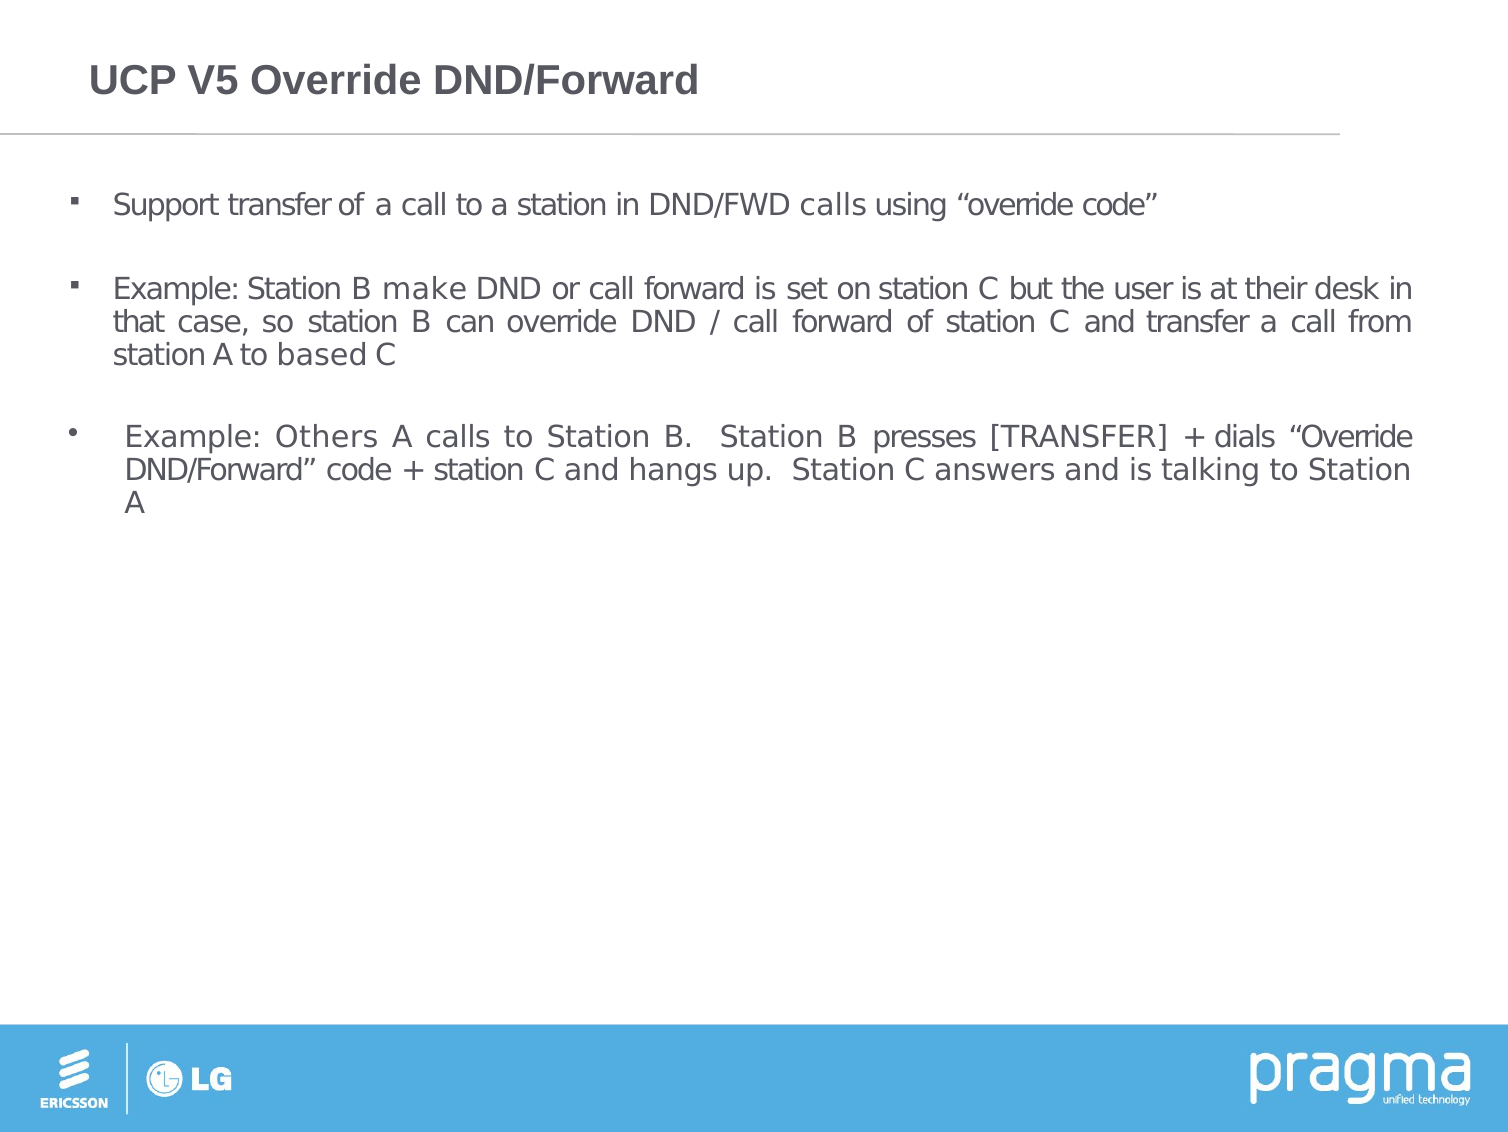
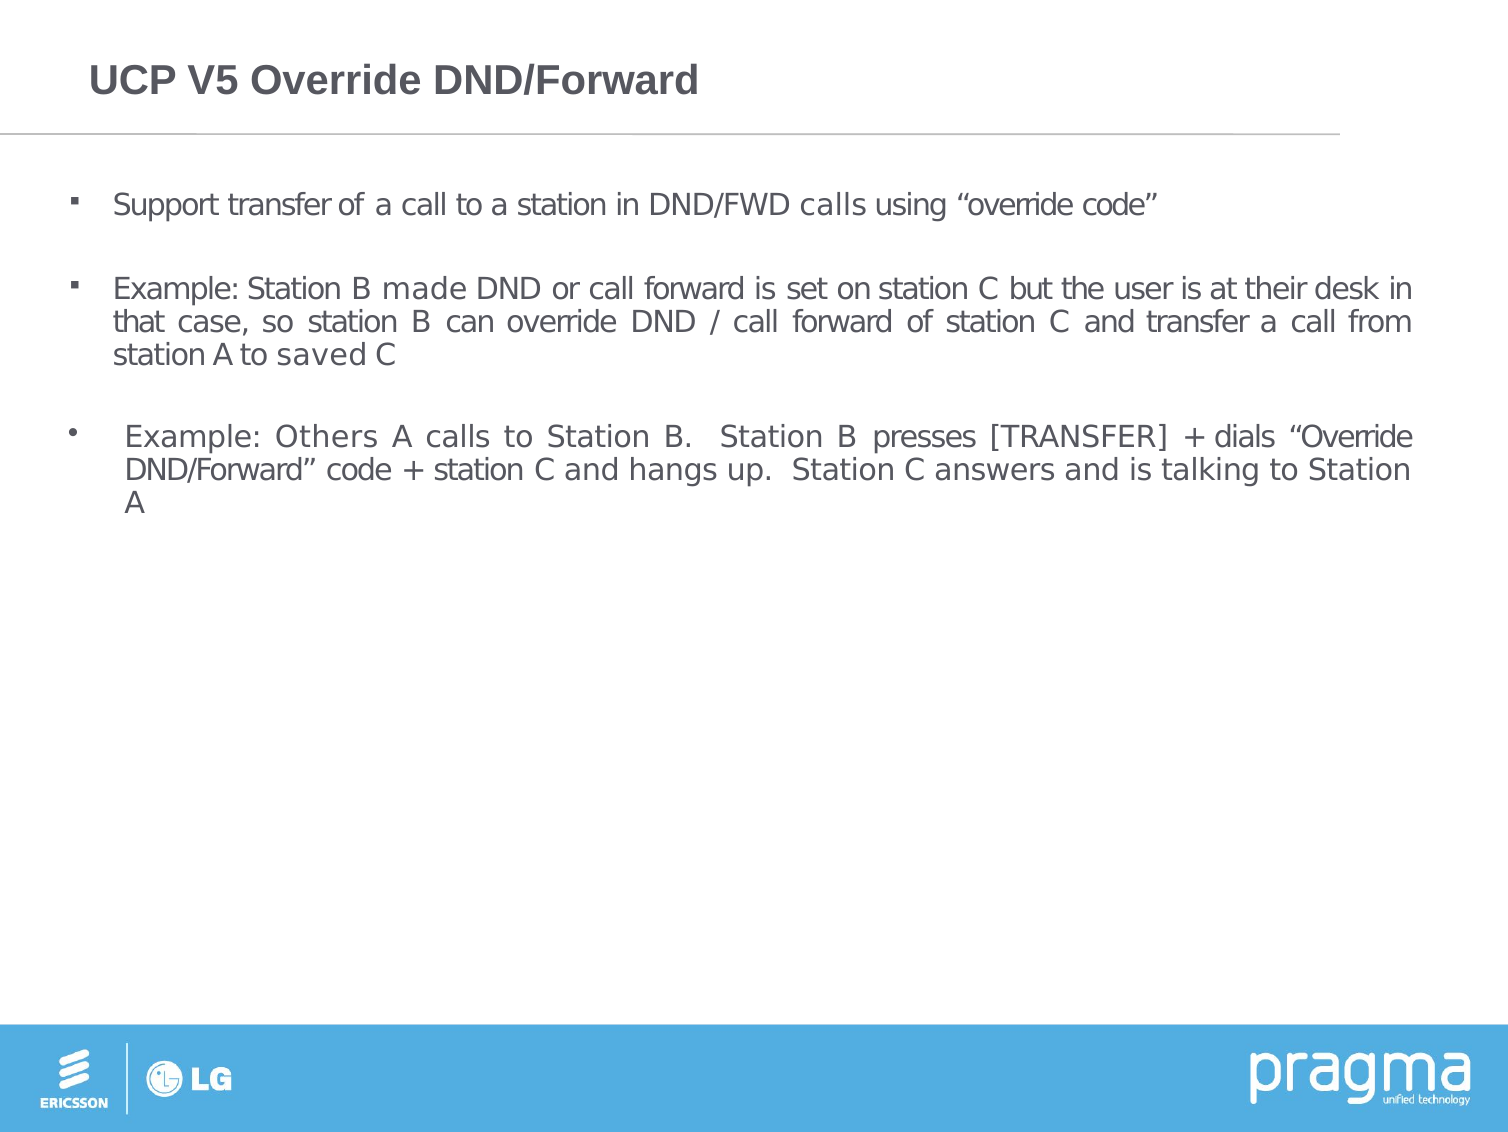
make: make -> made
based: based -> saved
